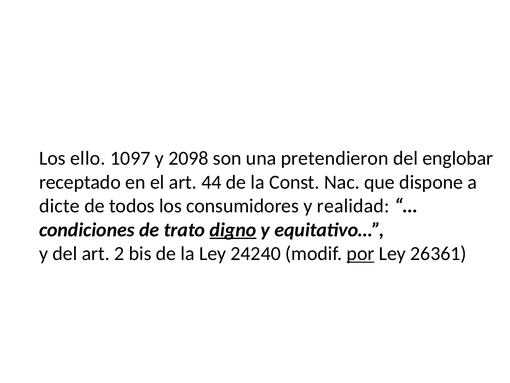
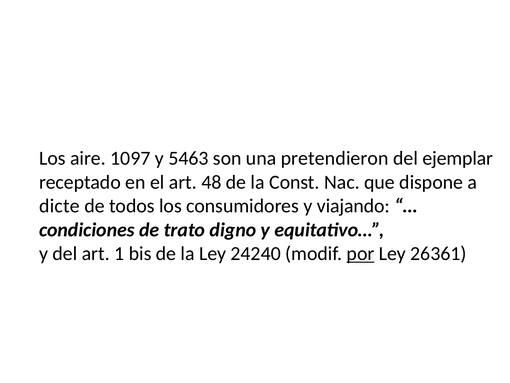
ello: ello -> aire
2098: 2098 -> 5463
englobar: englobar -> ejemplar
44: 44 -> 48
realidad: realidad -> viajando
digno underline: present -> none
2: 2 -> 1
